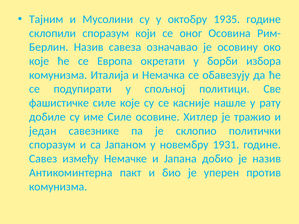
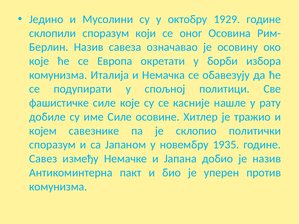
Тајним: Тајним -> Једино
1935: 1935 -> 1929
један: један -> којем
1931: 1931 -> 1935
